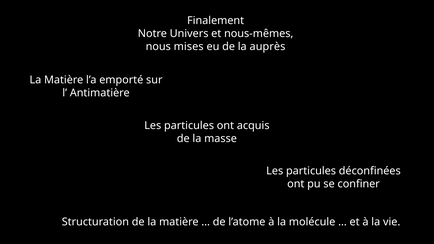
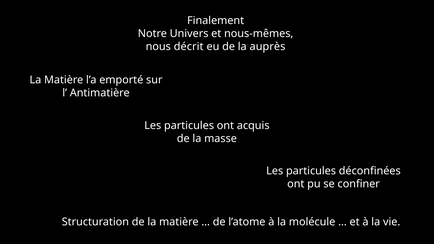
mises: mises -> décrit
